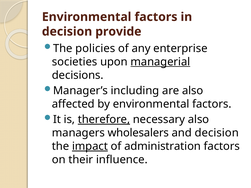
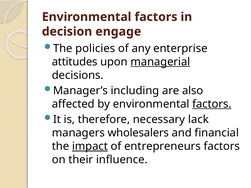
provide: provide -> engage
societies: societies -> attitudes
factors at (212, 104) underline: none -> present
therefore underline: present -> none
necessary also: also -> lack
and decision: decision -> financial
administration: administration -> entrepreneurs
